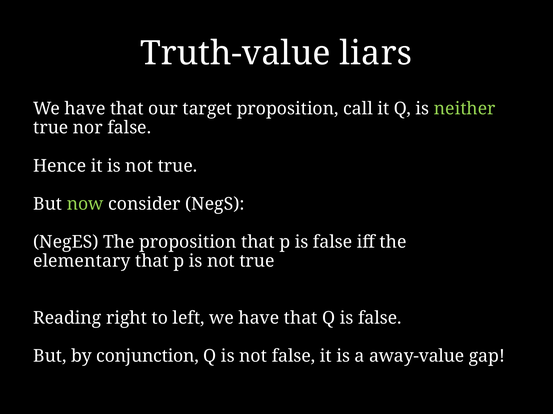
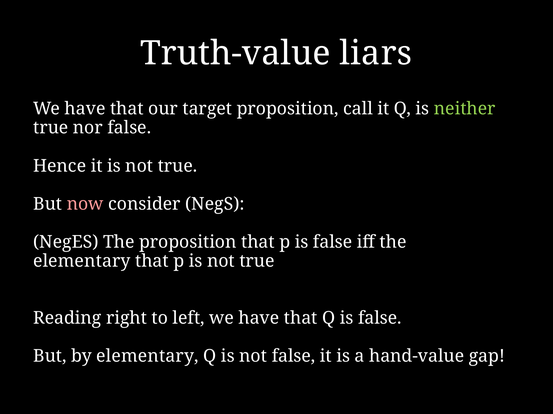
now colour: light green -> pink
by conjunction: conjunction -> elementary
away-value: away-value -> hand-value
